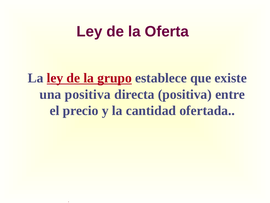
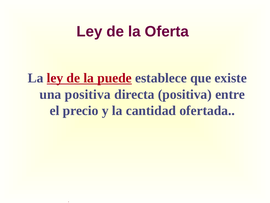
grupo: grupo -> puede
